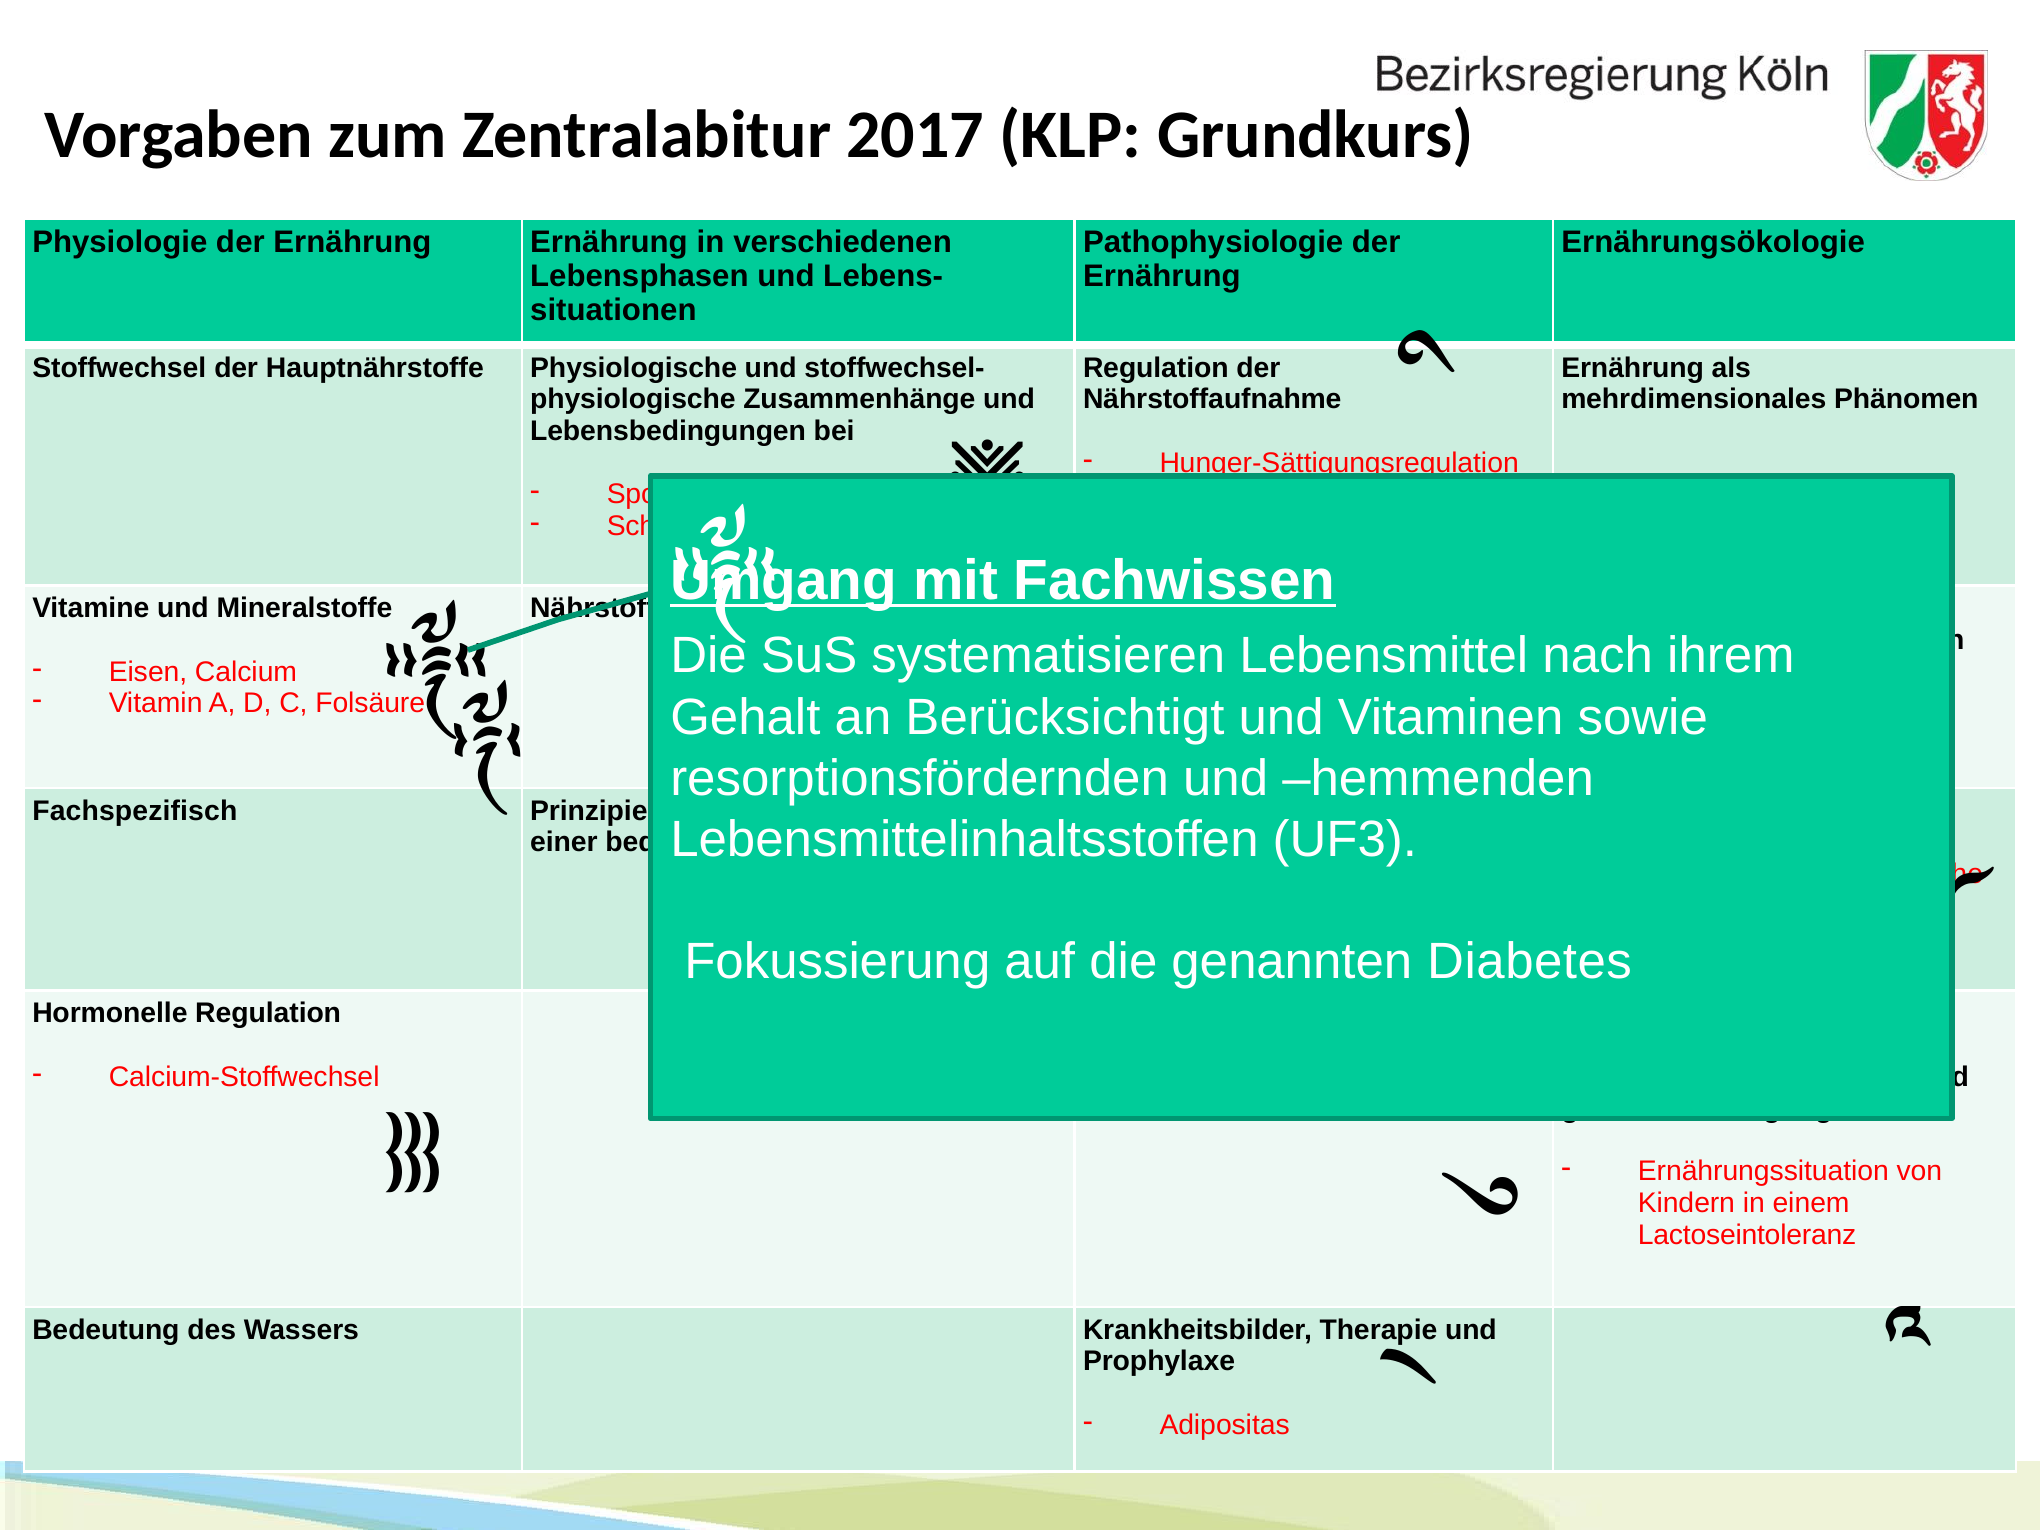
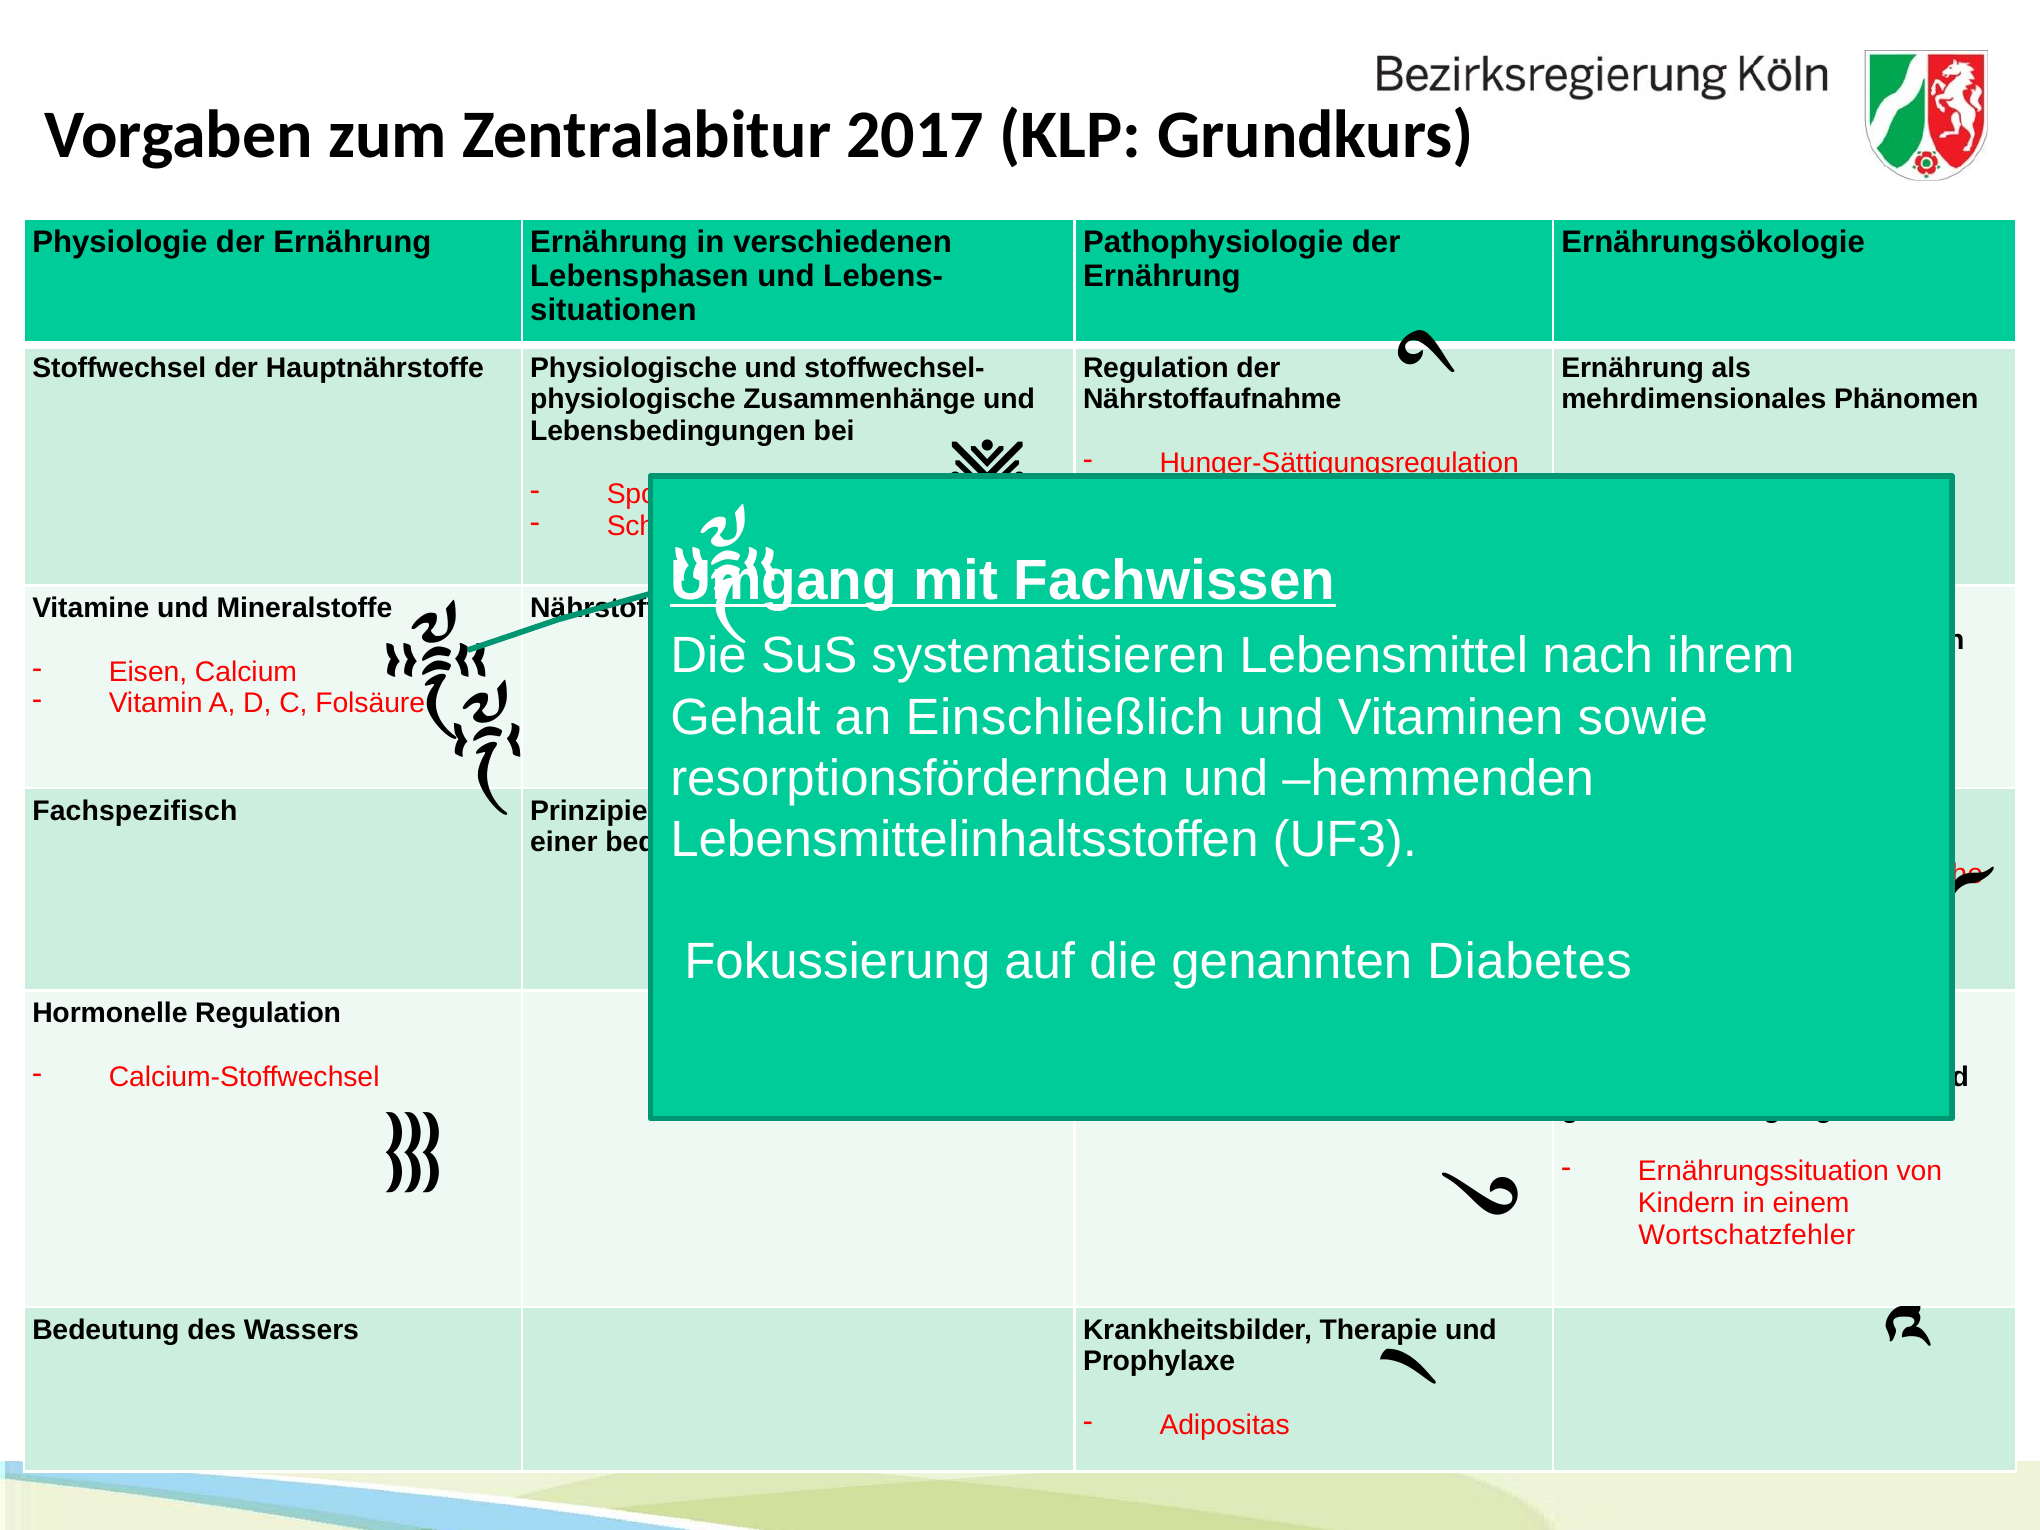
Berücksichtigt: Berücksichtigt -> Einschließlich
Lactoseintoleranz at (1747, 1235): Lactoseintoleranz -> Wortschatzfehler
